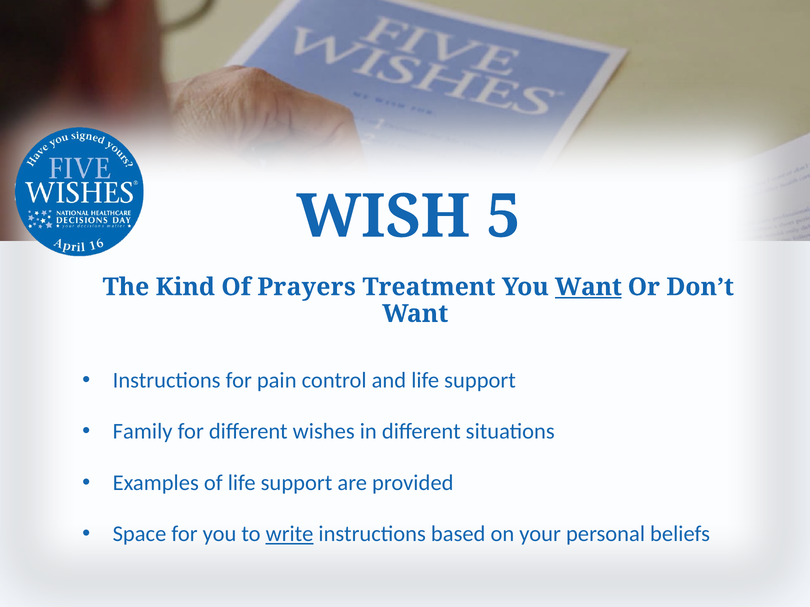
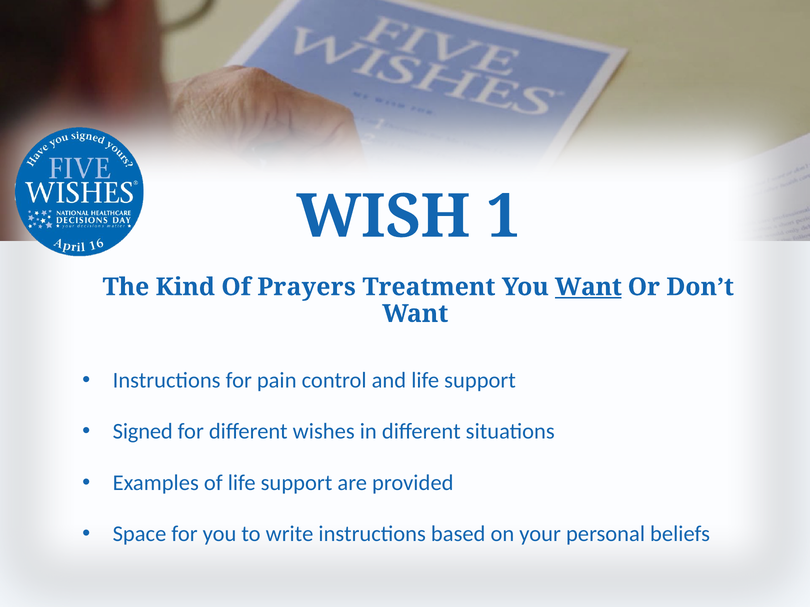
5: 5 -> 1
Family: Family -> Signed
write underline: present -> none
